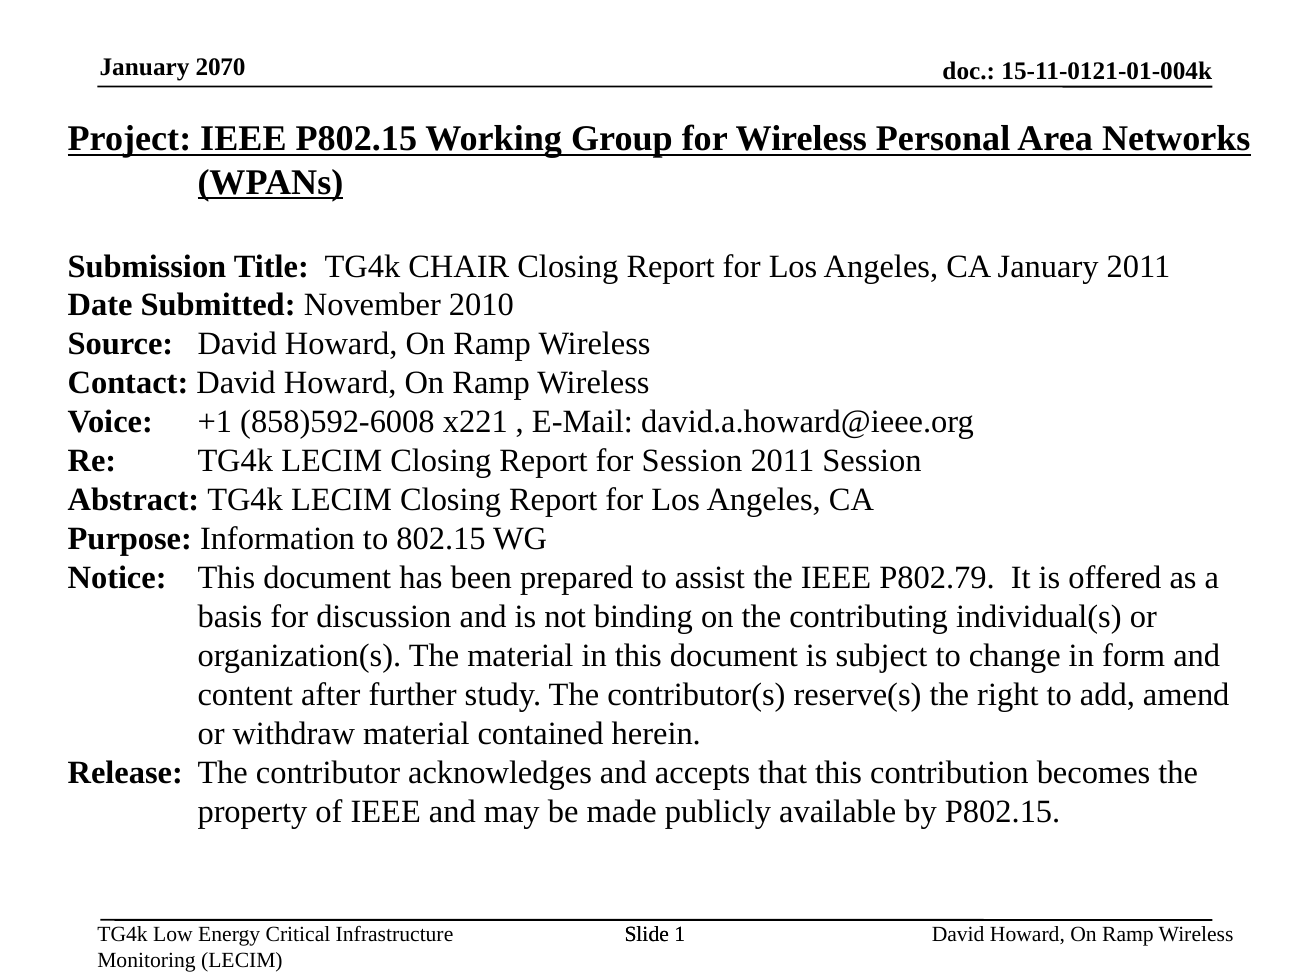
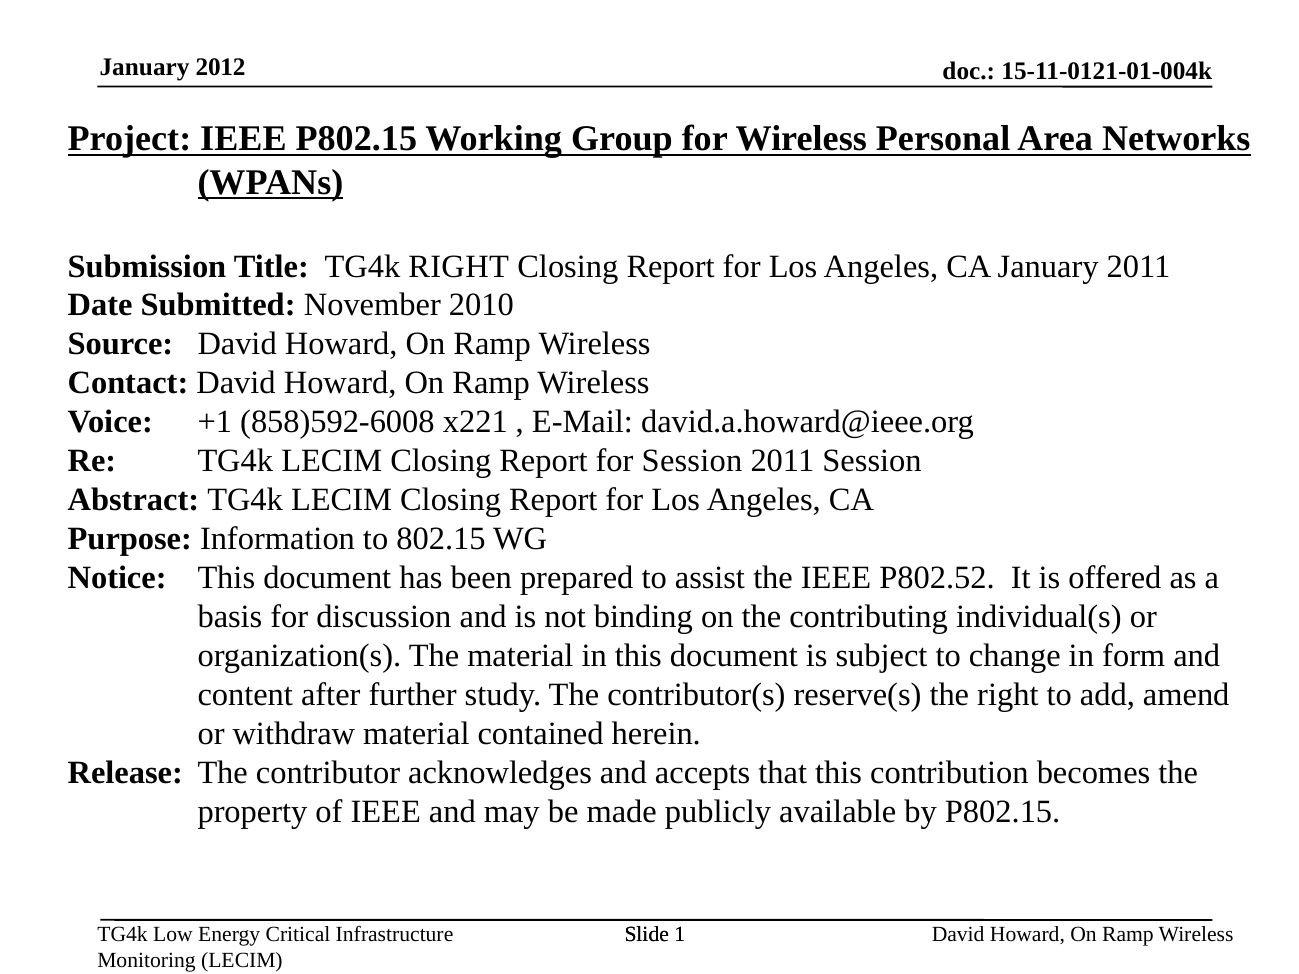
2070: 2070 -> 2012
TG4k CHAIR: CHAIR -> RIGHT
P802.79: P802.79 -> P802.52
